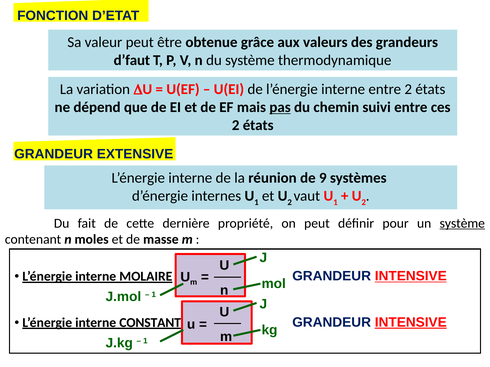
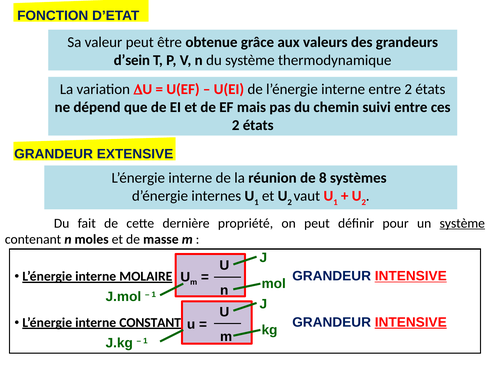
d’faut: d’faut -> d’sein
pas underline: present -> none
9: 9 -> 8
